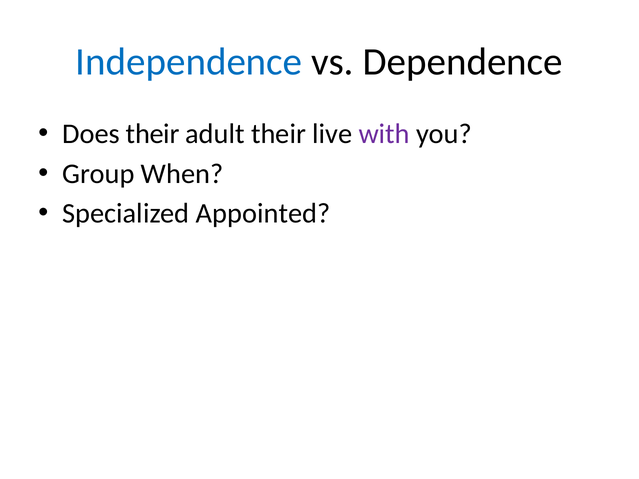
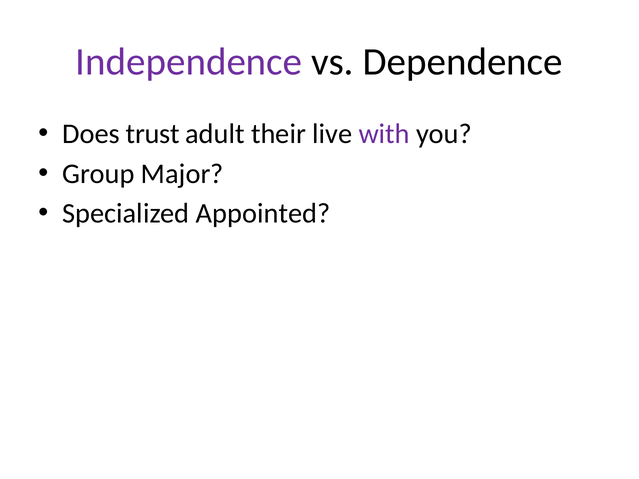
Independence colour: blue -> purple
Does their: their -> trust
When: When -> Major
